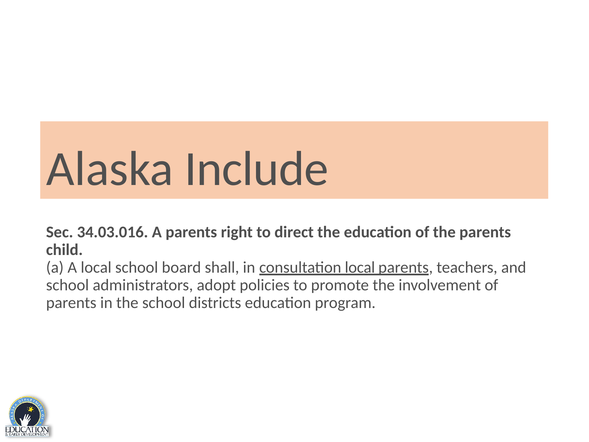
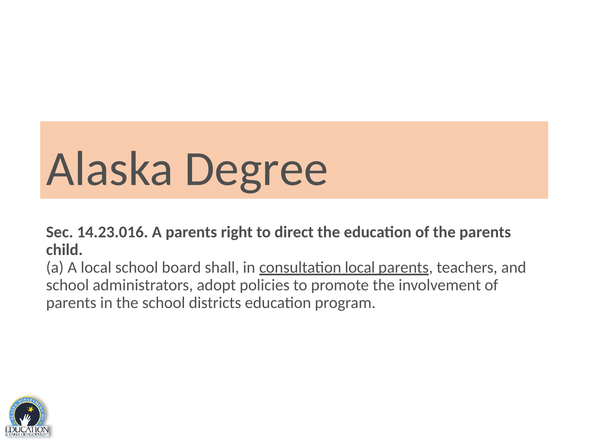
Include: Include -> Degree
34.03.016: 34.03.016 -> 14.23.016
